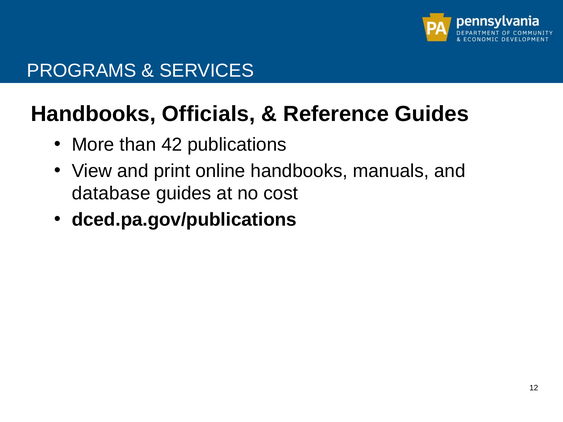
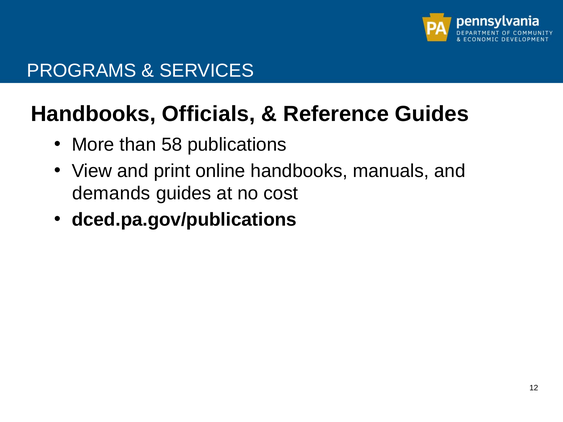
42: 42 -> 58
database: database -> demands
